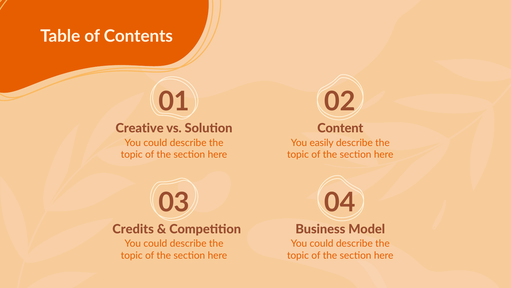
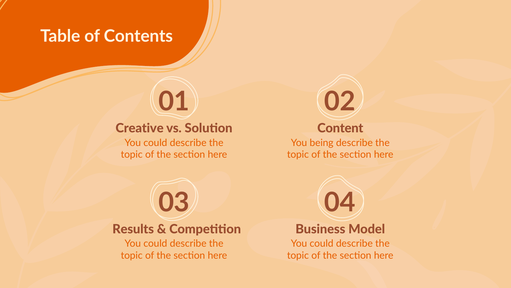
easily: easily -> being
Credits: Credits -> Results
